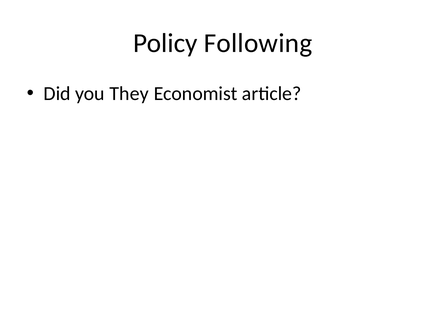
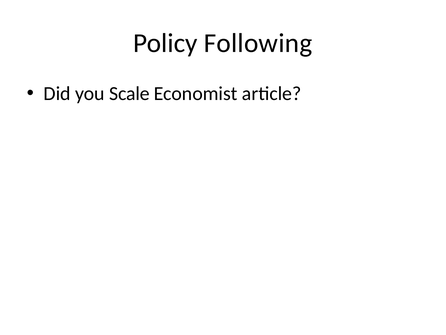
They: They -> Scale
